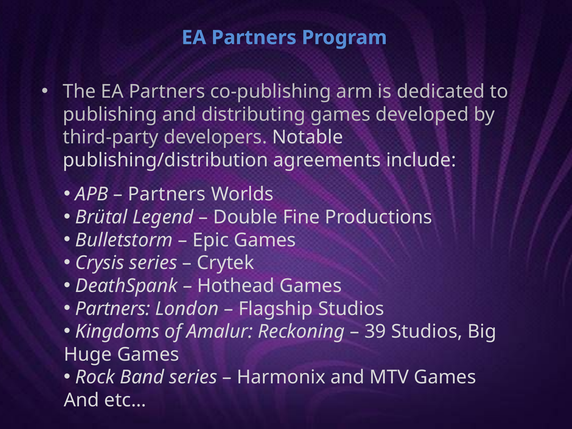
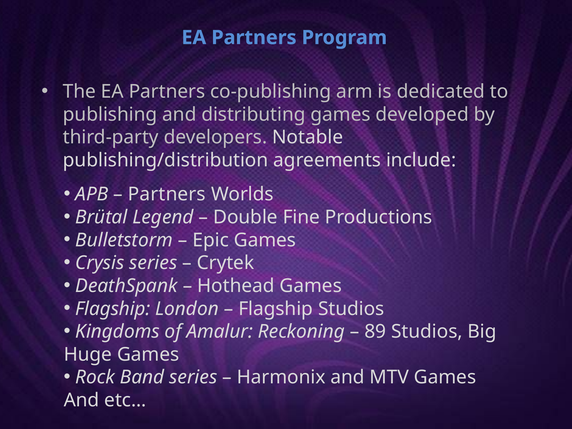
Partners at (113, 309): Partners -> Flagship
39: 39 -> 89
